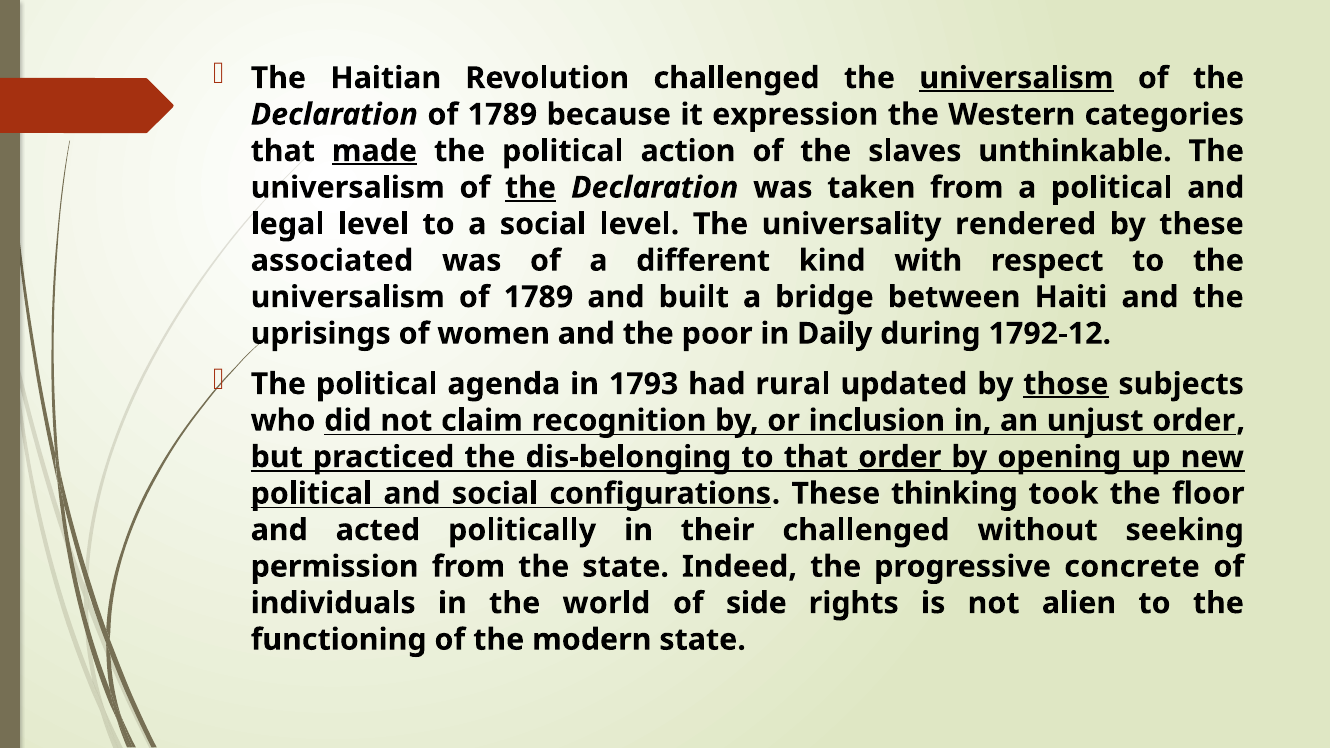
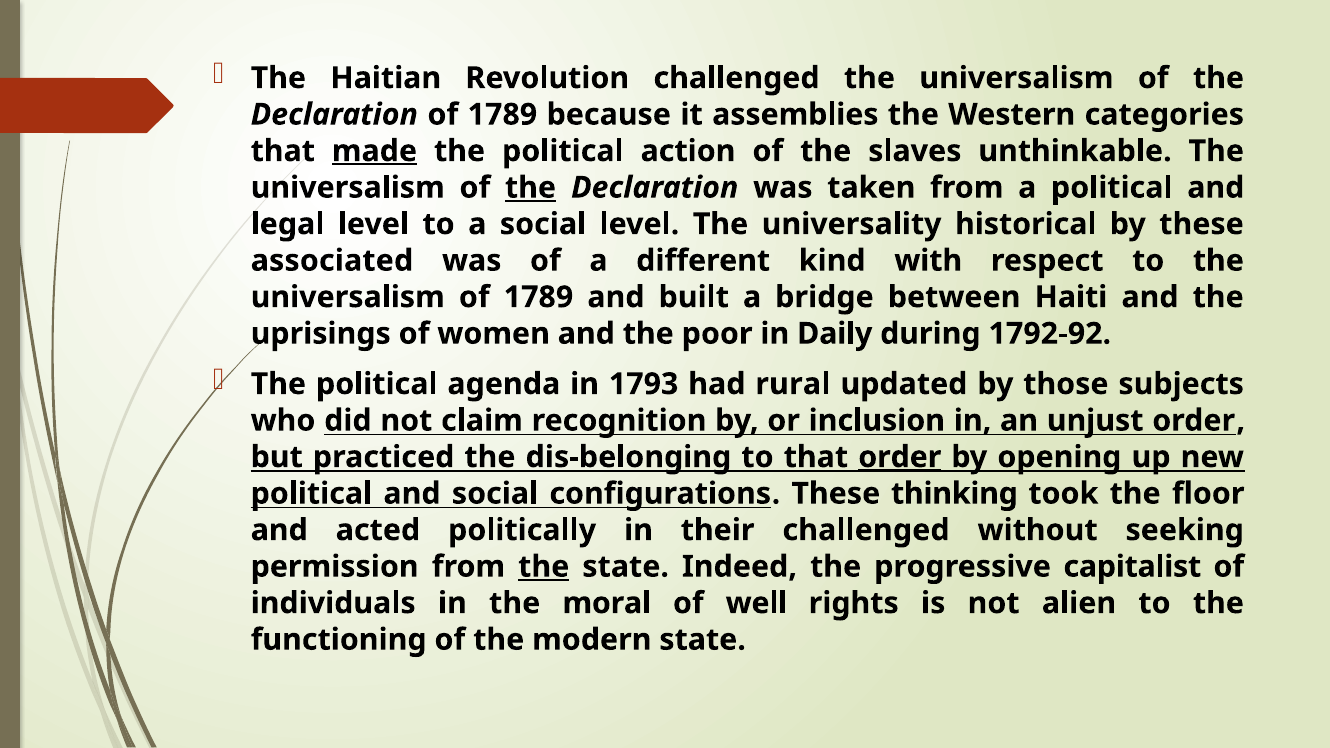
universalism at (1016, 78) underline: present -> none
expression: expression -> assemblies
rendered: rendered -> historical
1792-12: 1792-12 -> 1792-92
those underline: present -> none
the at (544, 567) underline: none -> present
concrete: concrete -> capitalist
world: world -> moral
side: side -> well
